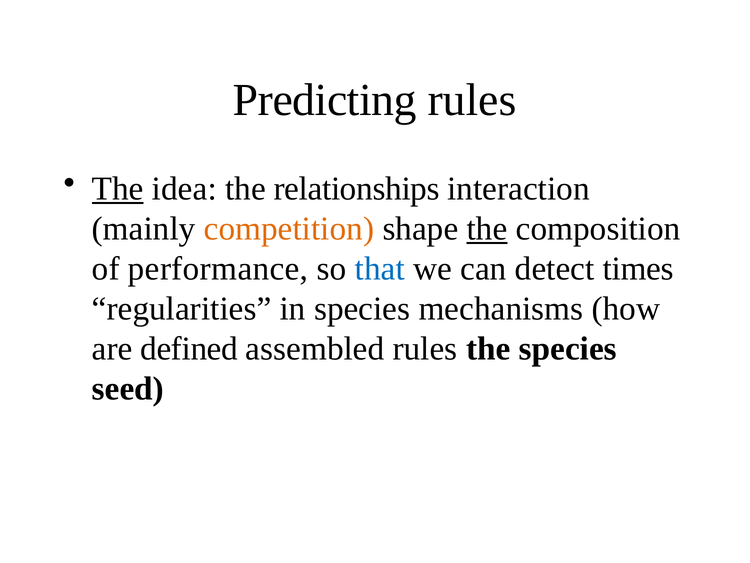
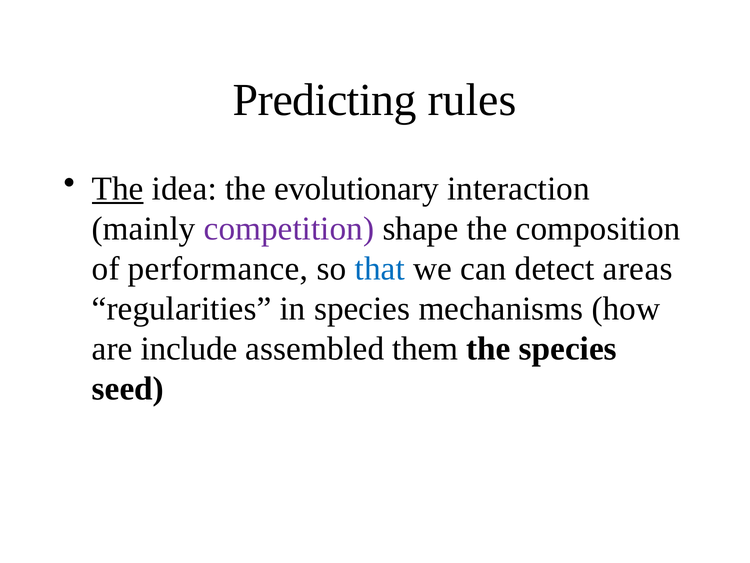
relationships: relationships -> evolutionary
competition colour: orange -> purple
the at (487, 229) underline: present -> none
times: times -> areas
defined: defined -> include
assembled rules: rules -> them
